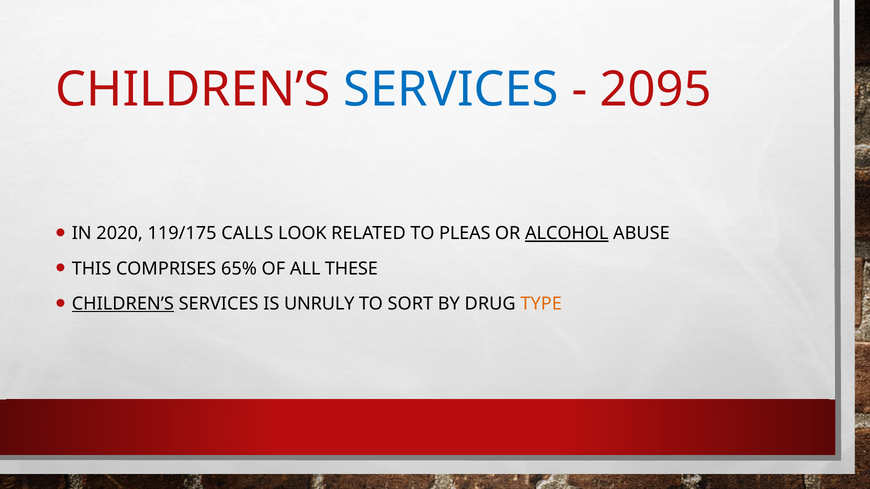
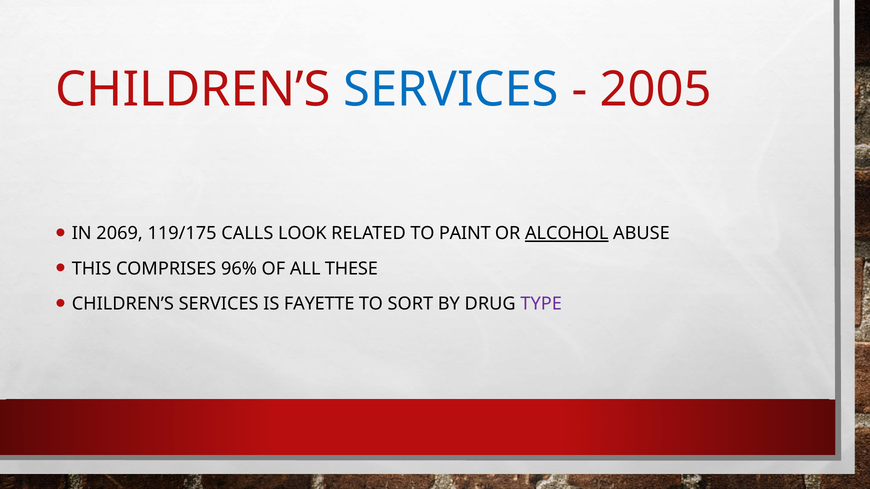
2095: 2095 -> 2005
2020: 2020 -> 2069
PLEAS: PLEAS -> PAINT
65%: 65% -> 96%
CHILDREN’S at (123, 304) underline: present -> none
UNRULY: UNRULY -> FAYETTE
TYPE colour: orange -> purple
